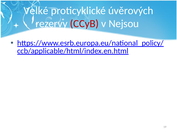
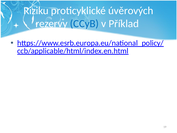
Velké: Velké -> Riziku
CCyB colour: red -> blue
Nejsou: Nejsou -> Příklad
